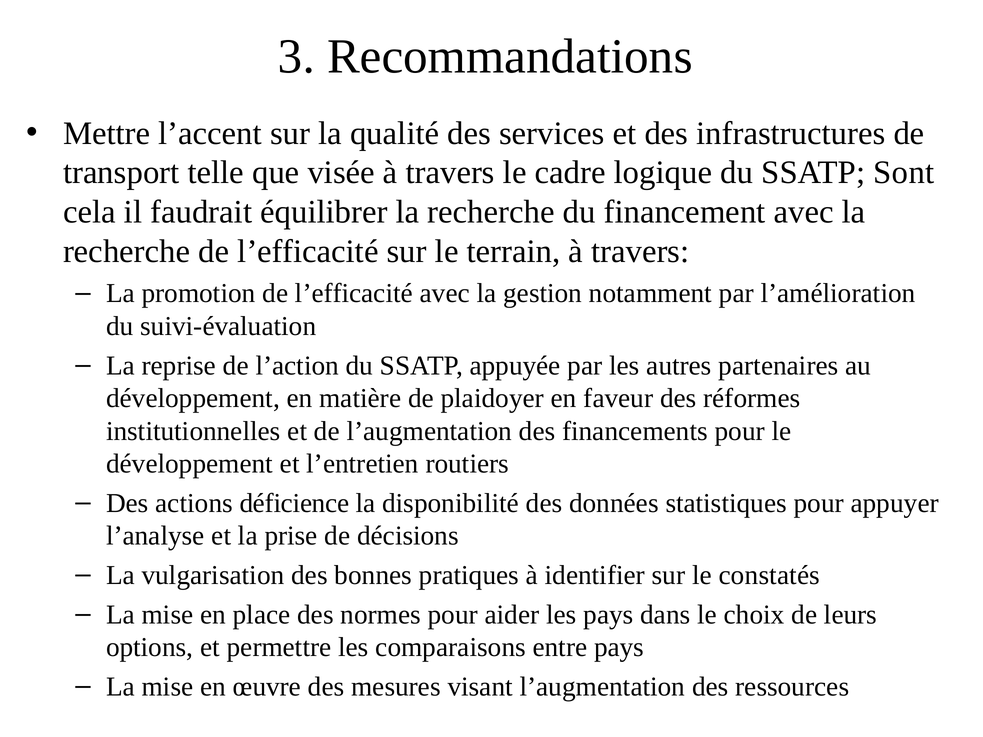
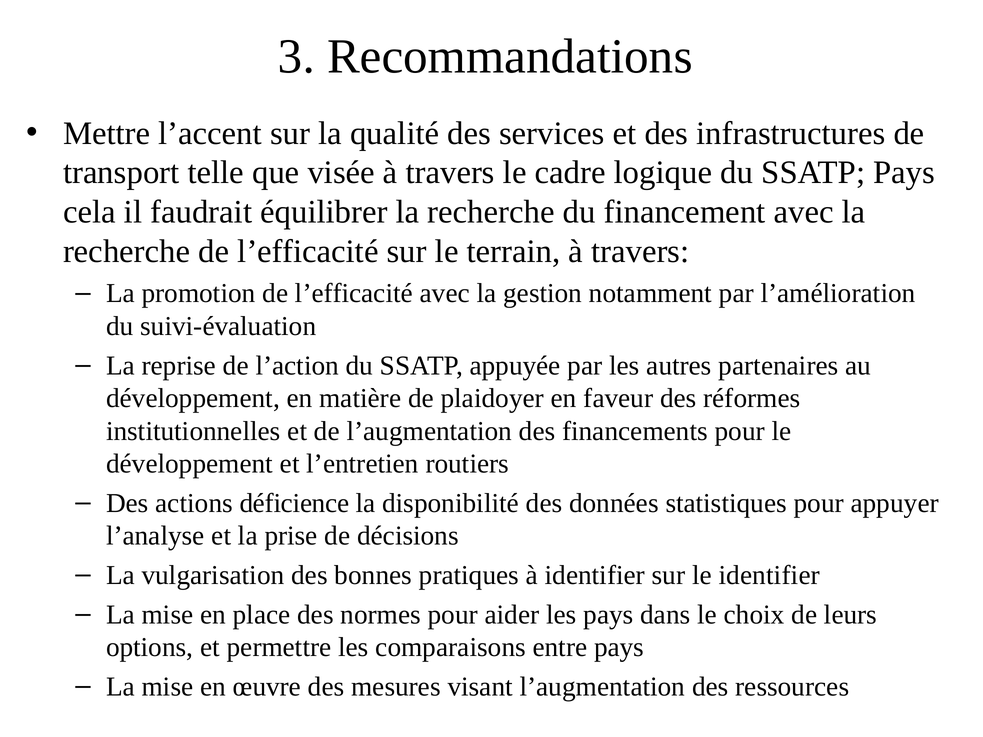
SSATP Sont: Sont -> Pays
le constatés: constatés -> identifier
